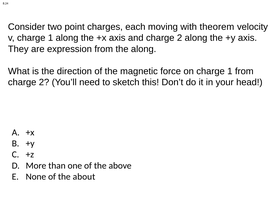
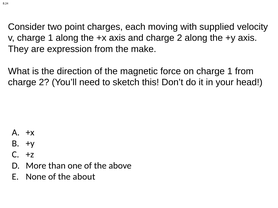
theorem: theorem -> supplied
the along: along -> make
